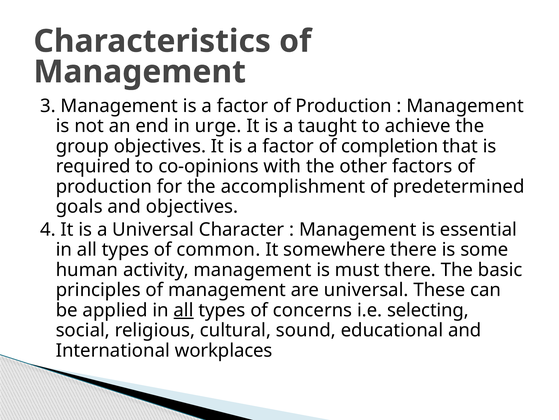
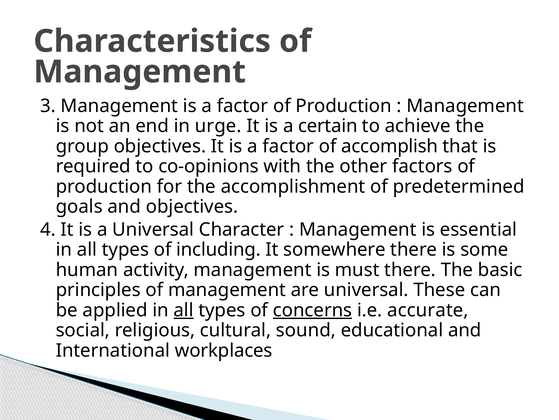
taught: taught -> certain
completion: completion -> accomplish
common: common -> including
concerns underline: none -> present
selecting: selecting -> accurate
